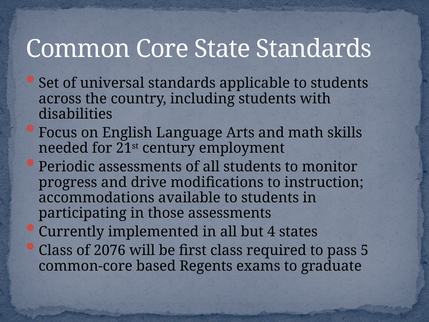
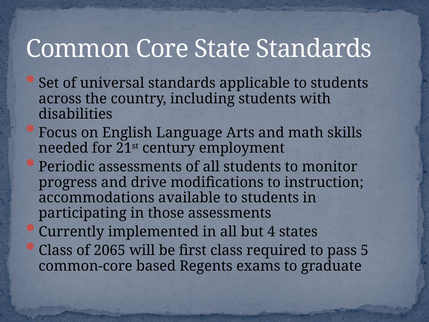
2076: 2076 -> 2065
